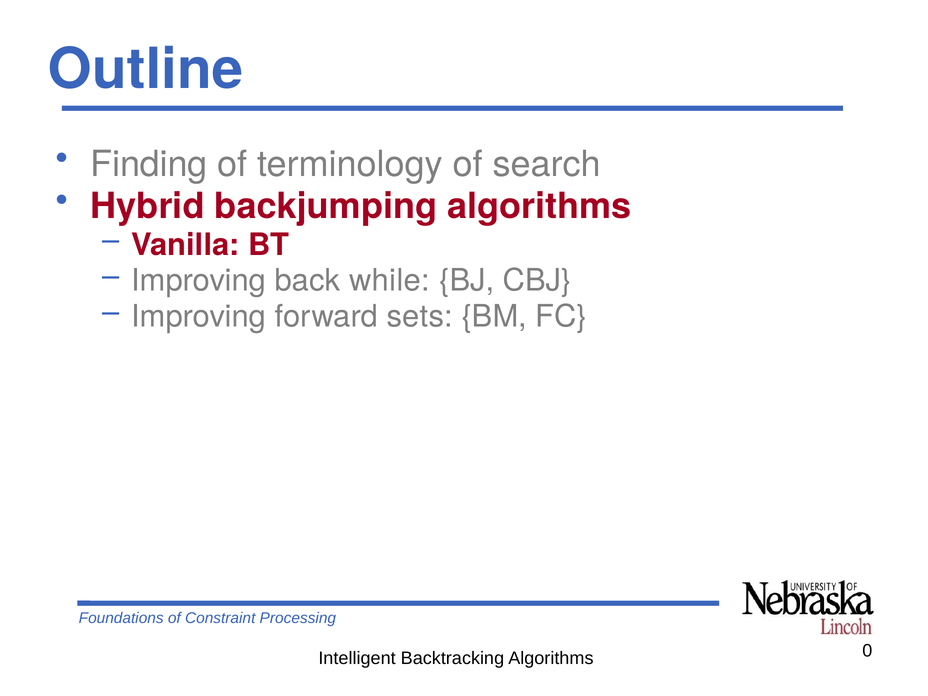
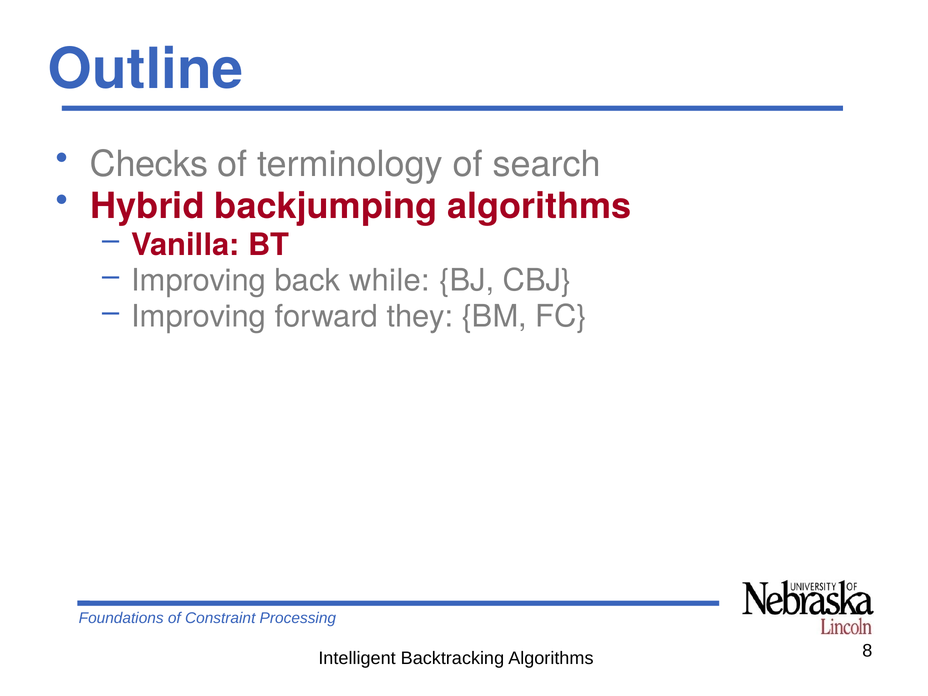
Finding: Finding -> Checks
sets: sets -> they
0: 0 -> 8
